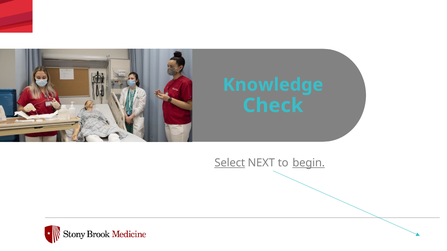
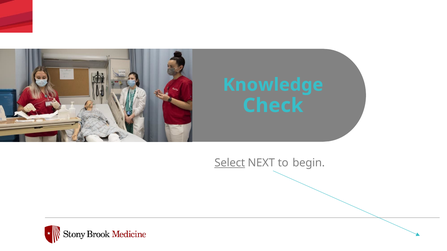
begin underline: present -> none
